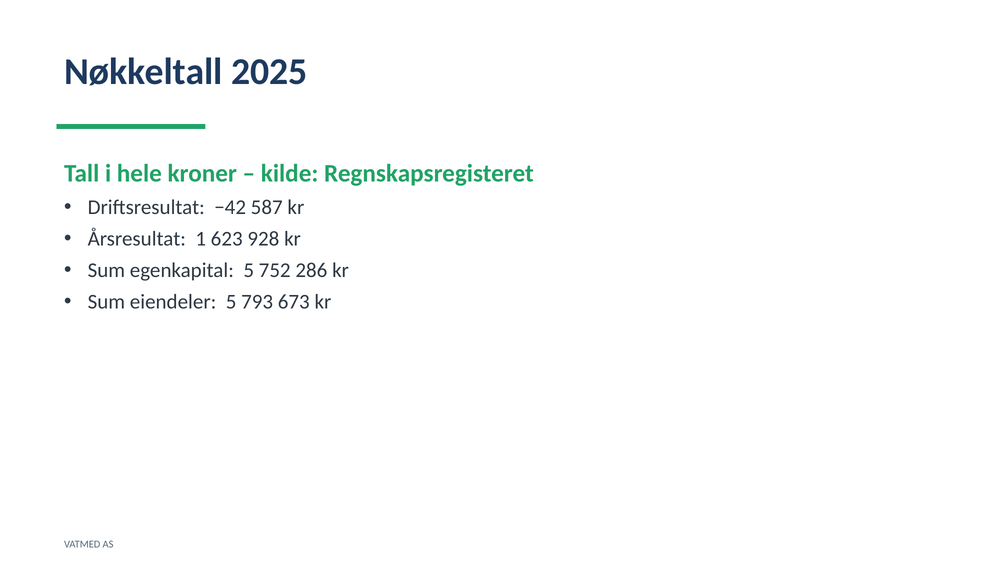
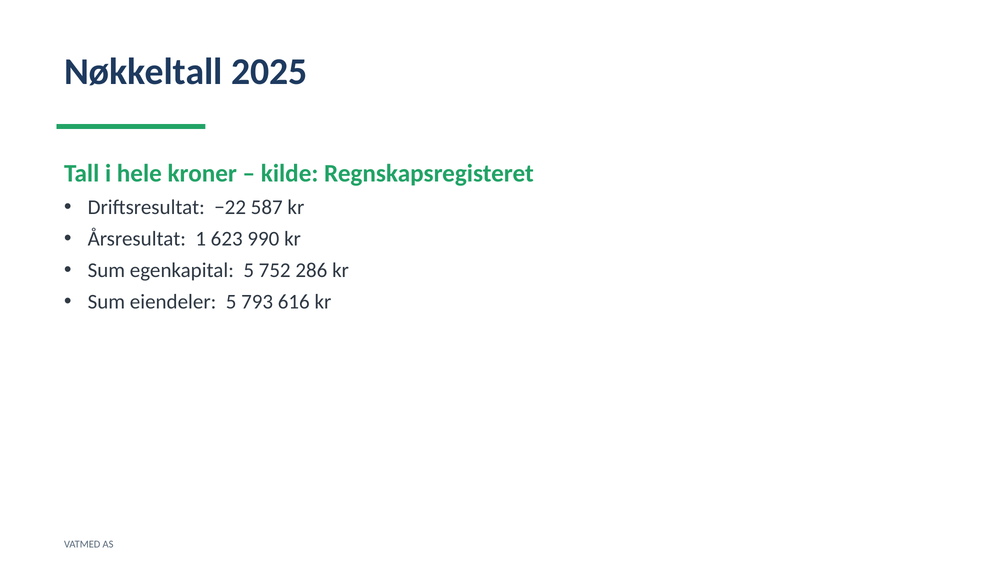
−42: −42 -> −22
928: 928 -> 990
673: 673 -> 616
